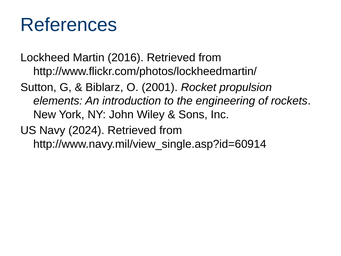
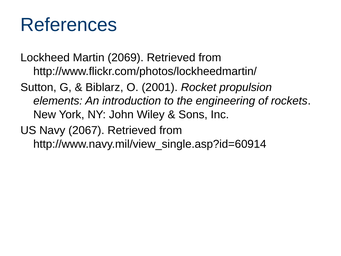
2016: 2016 -> 2069
2024: 2024 -> 2067
